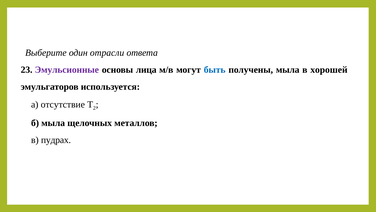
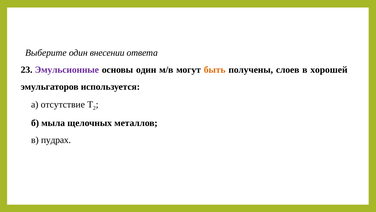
отрасли: отрасли -> внесении
основы лица: лица -> один
быть colour: blue -> orange
получены мыла: мыла -> слоев
